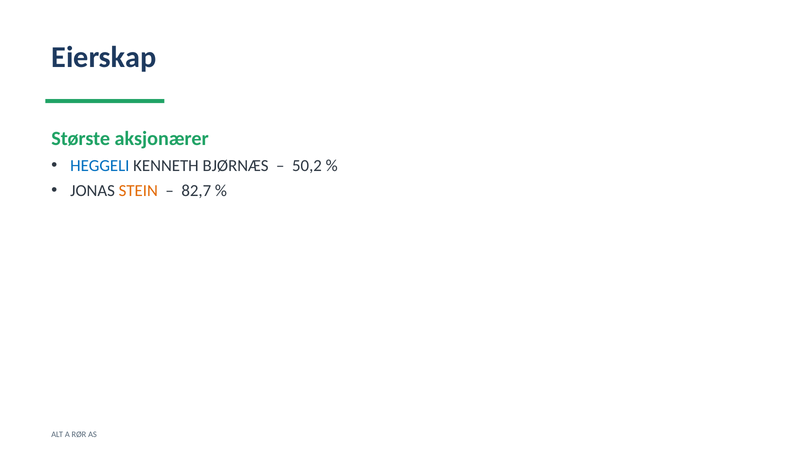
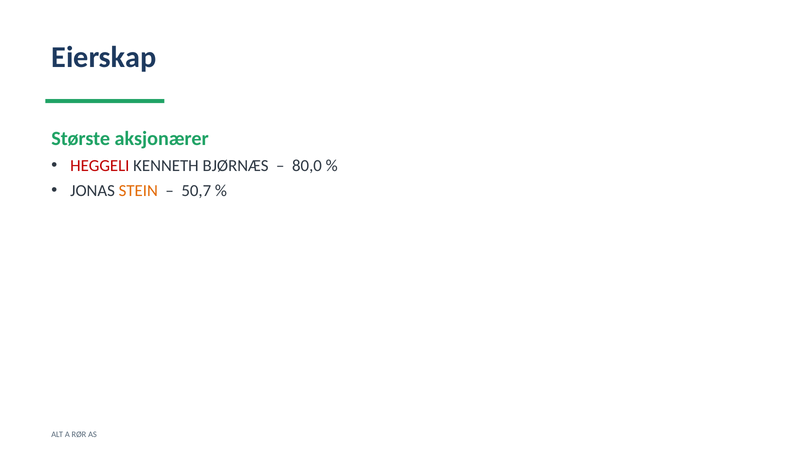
HEGGELI colour: blue -> red
50,2: 50,2 -> 80,0
82,7: 82,7 -> 50,7
